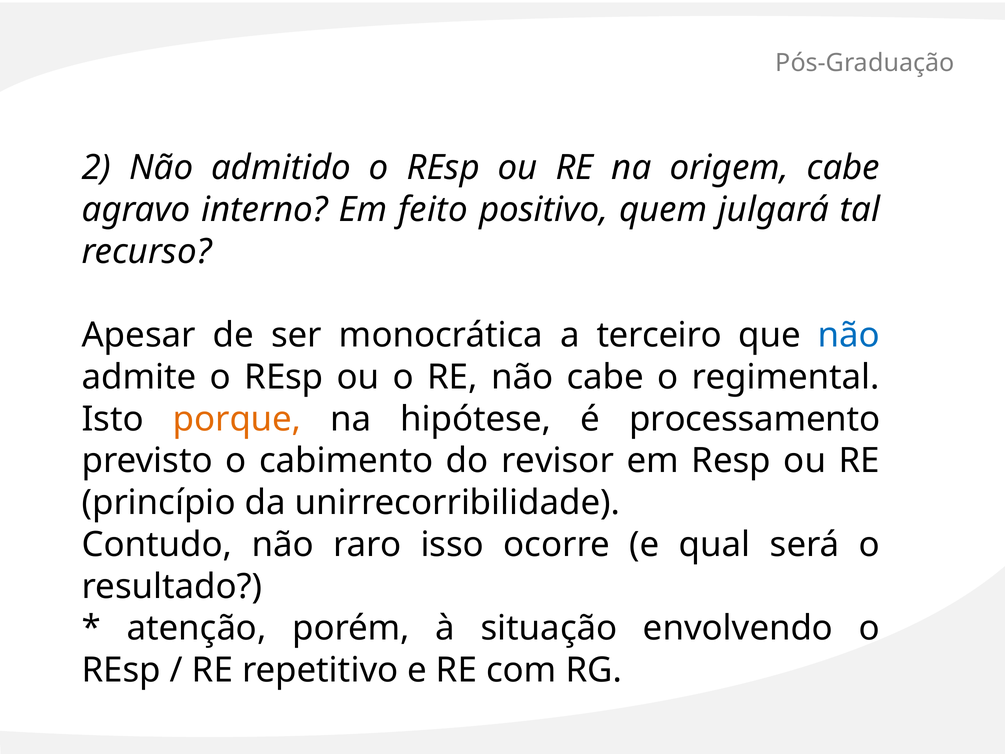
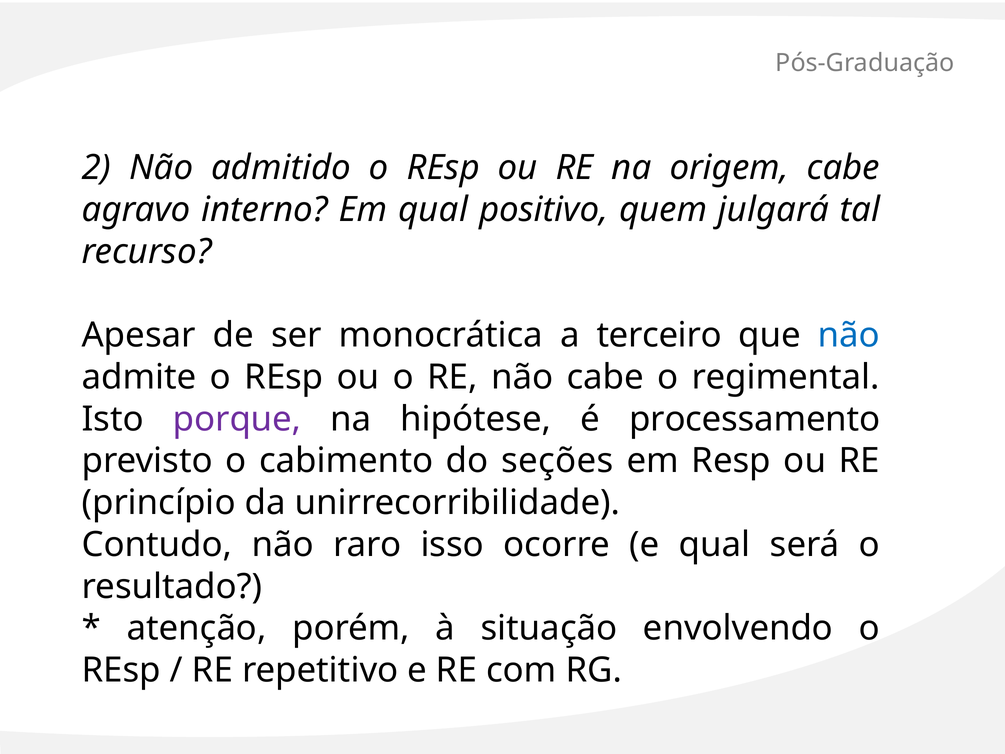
Em feito: feito -> qual
porque colour: orange -> purple
revisor: revisor -> seções
